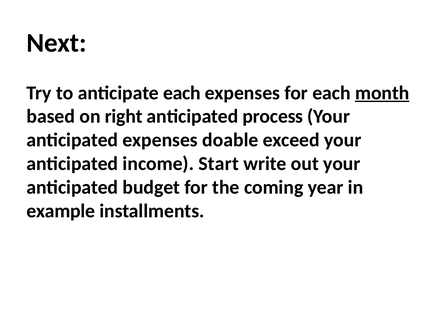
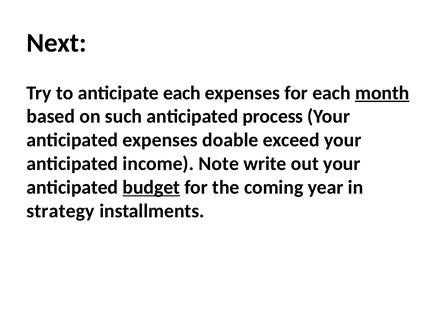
right: right -> such
Start: Start -> Note
budget underline: none -> present
example: example -> strategy
